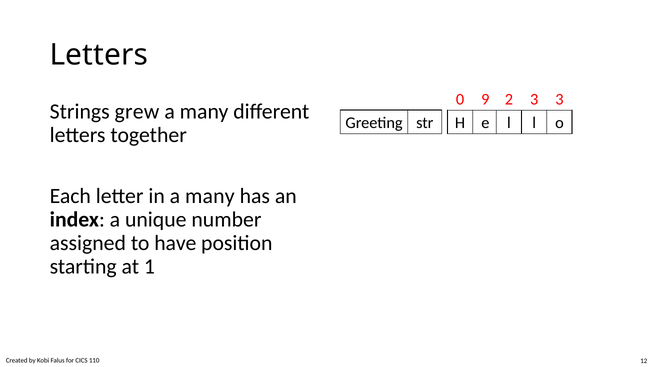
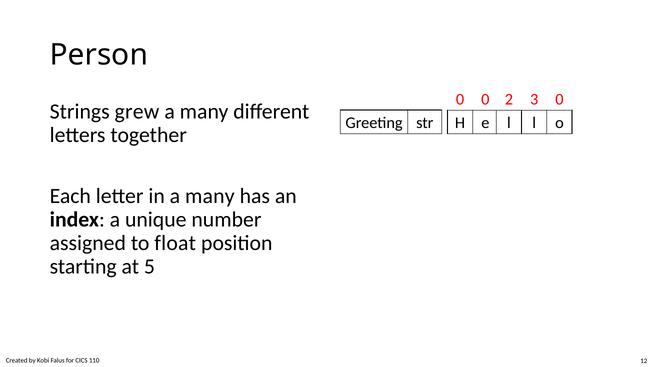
Letters at (99, 55): Letters -> Person
0 9: 9 -> 0
2 3: 3 -> 0
have: have -> float
1: 1 -> 5
